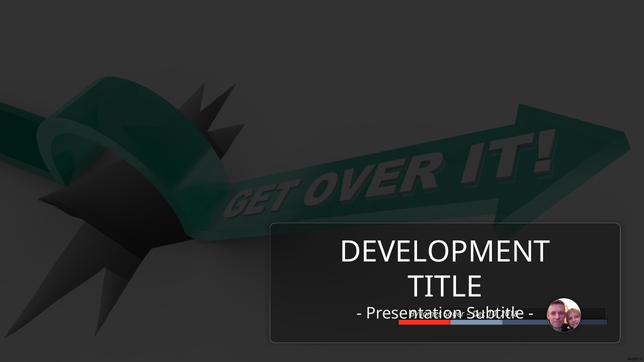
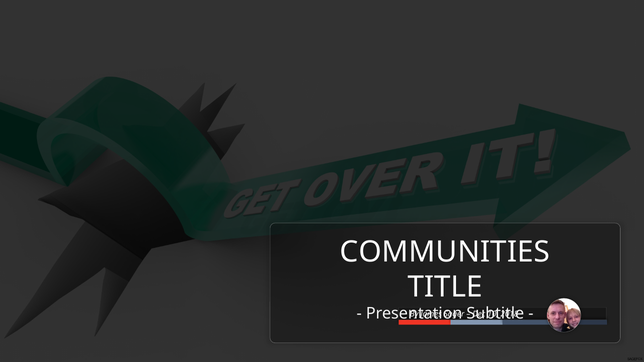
DEVELOPMENT: DEVELOPMENT -> COMMUNITIES
